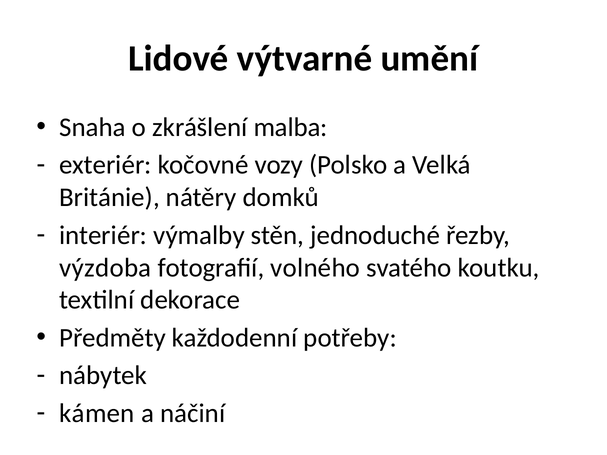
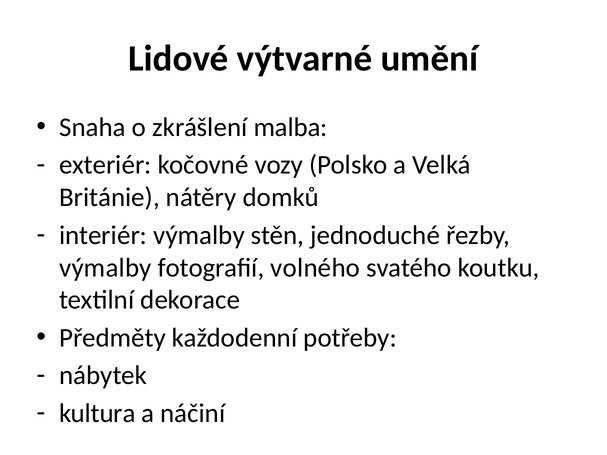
výzdoba at (105, 268): výzdoba -> výmalby
kámen: kámen -> kultura
